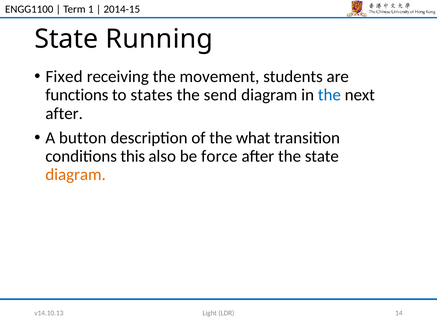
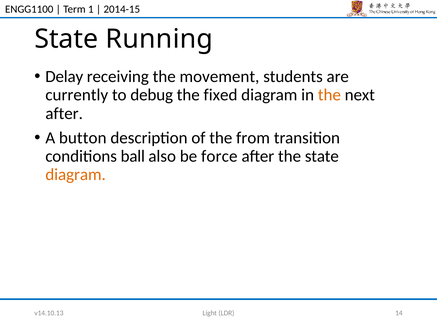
Fixed: Fixed -> Delay
functions: functions -> currently
states: states -> debug
send: send -> fixed
the at (329, 95) colour: blue -> orange
what: what -> from
this: this -> ball
